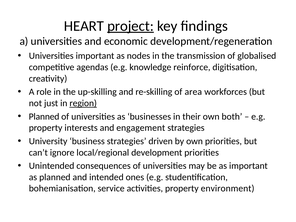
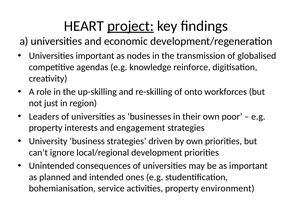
area: area -> onto
region underline: present -> none
Planned at (44, 117): Planned -> Leaders
both: both -> poor
